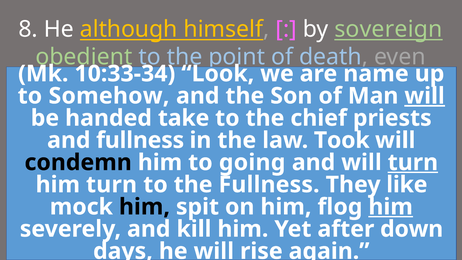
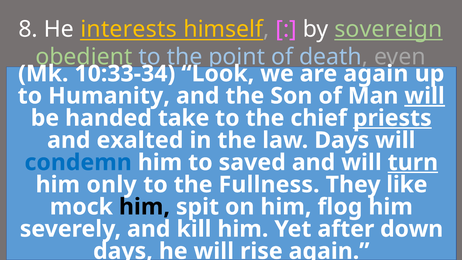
although: although -> interests
name at (376, 74): name -> again
Somehow: Somehow -> Humanity
priests underline: none -> present
and fullness: fullness -> exalted
law Took: Took -> Days
condemn colour: black -> blue
going: going -> saved
him turn: turn -> only
him at (391, 207) underline: present -> none
